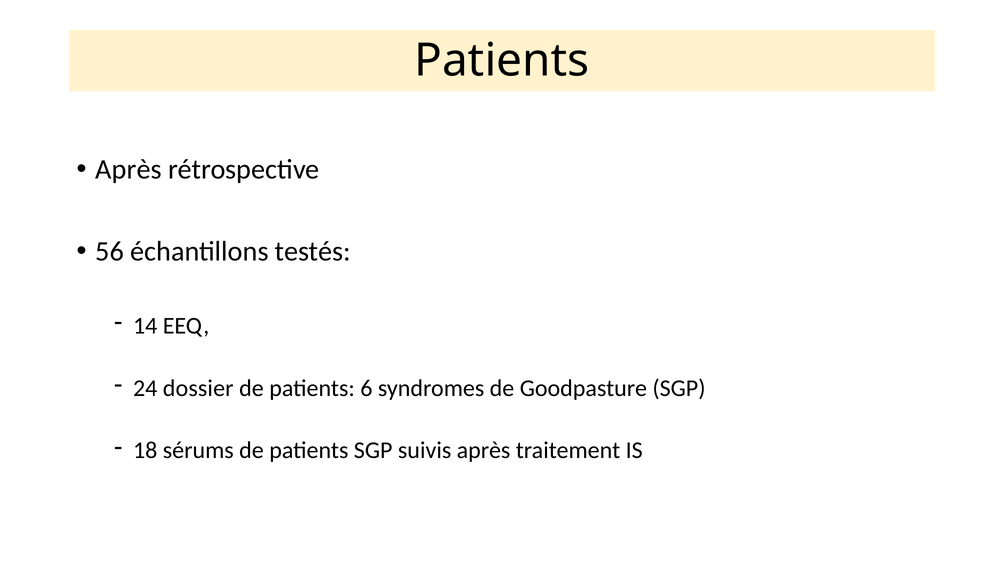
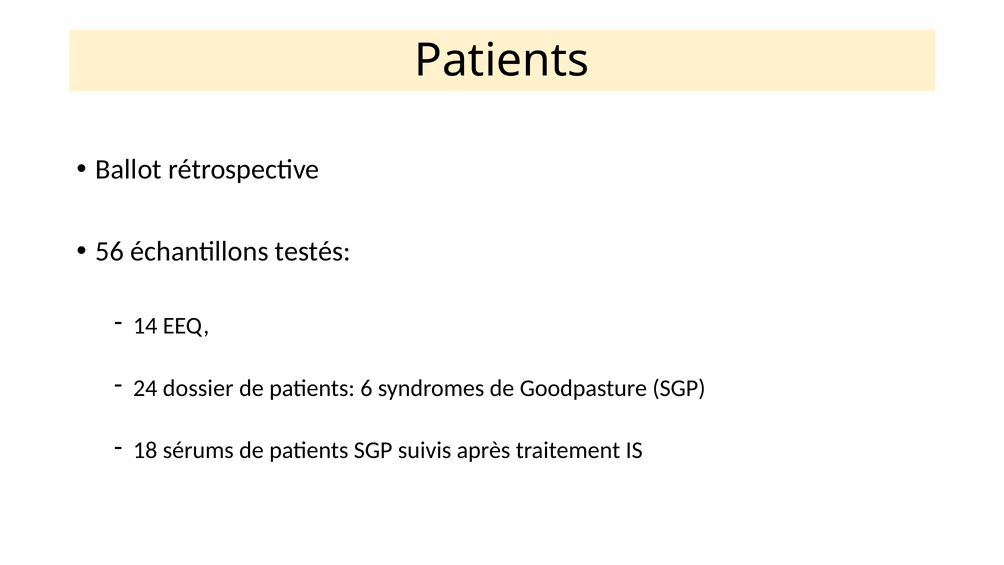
Après at (129, 169): Après -> Ballot
